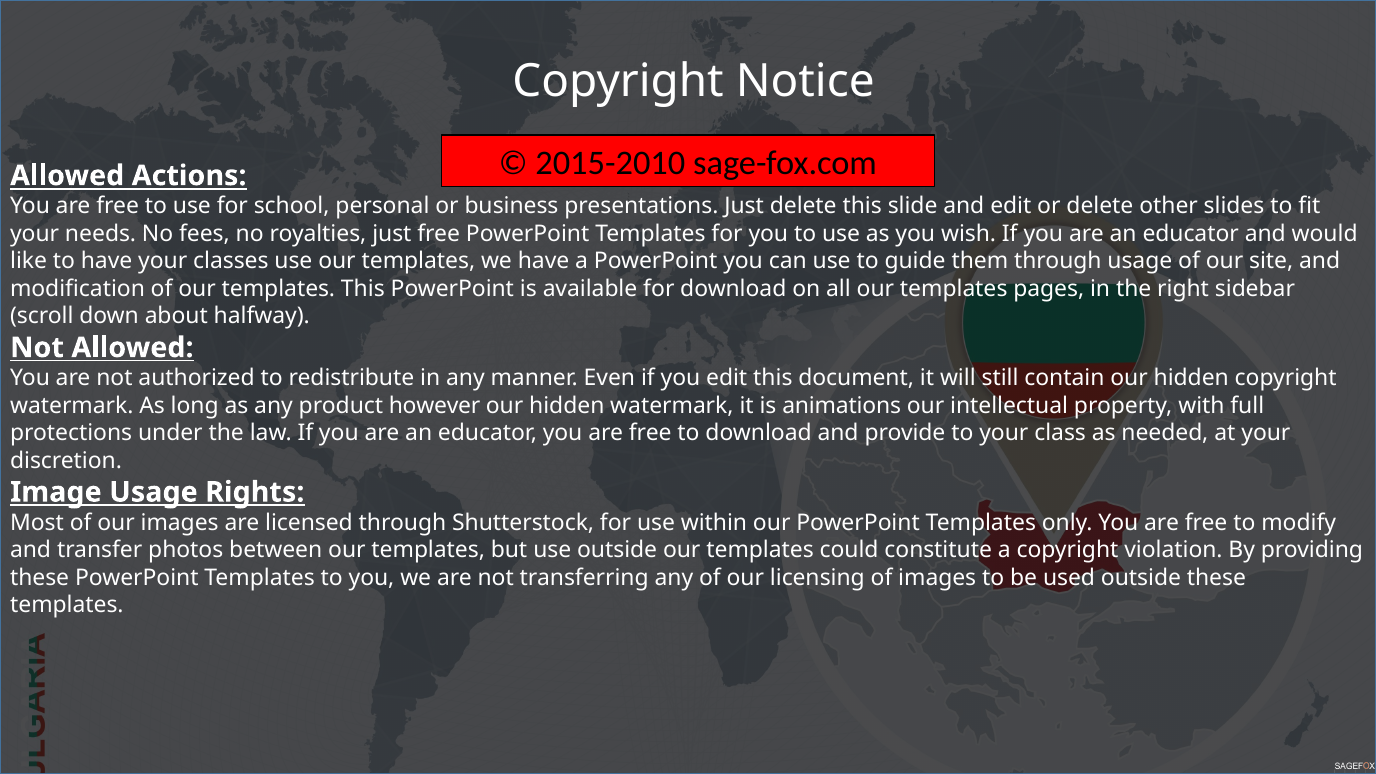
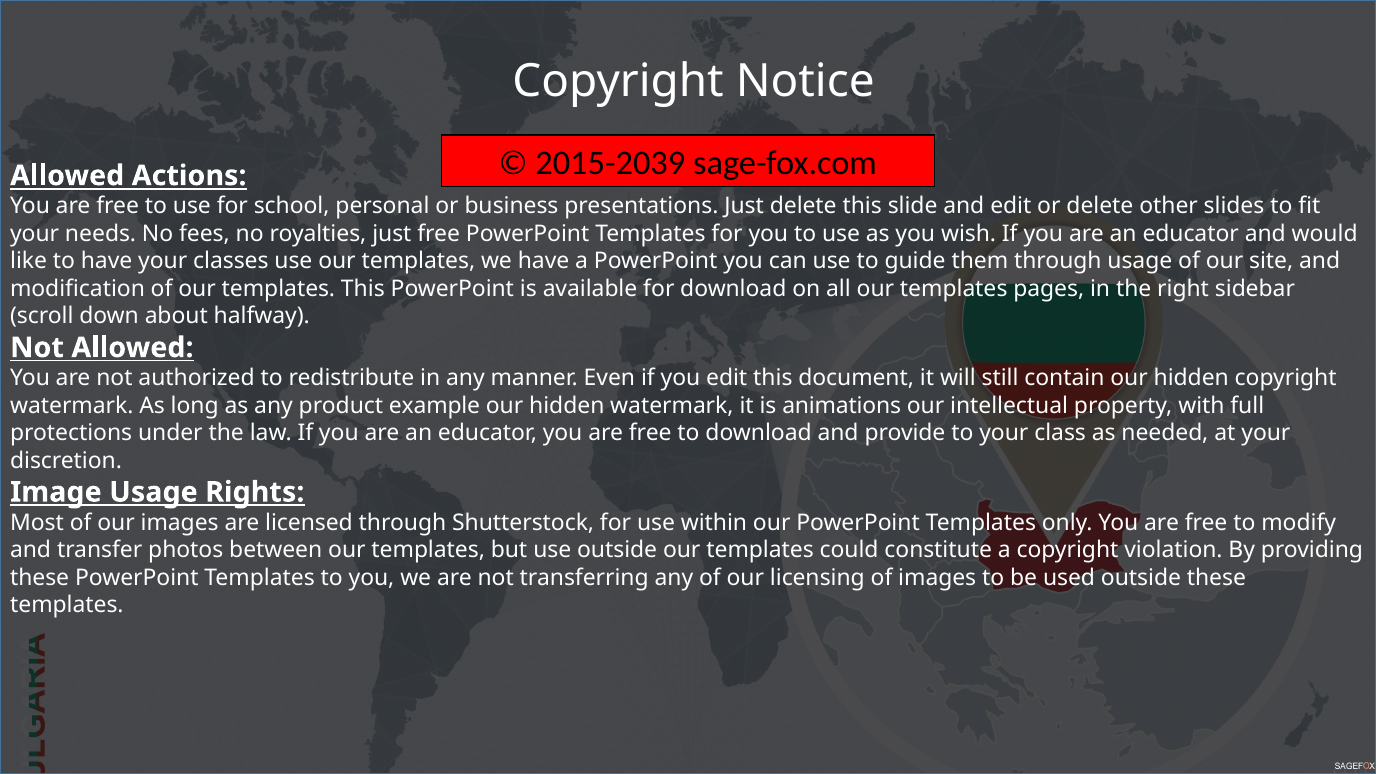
2015-2010: 2015-2010 -> 2015-2039
however: however -> example
